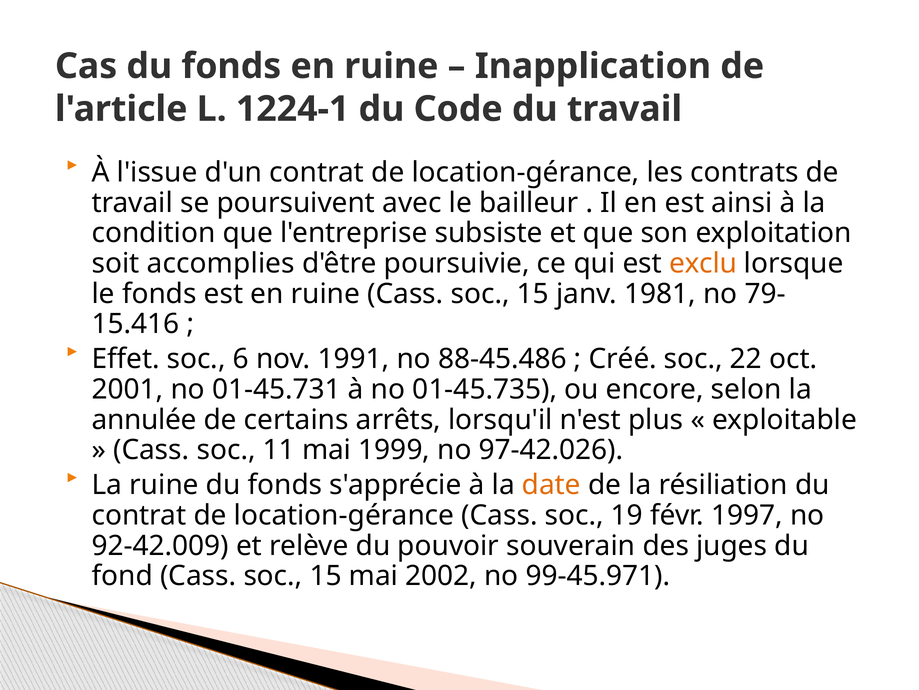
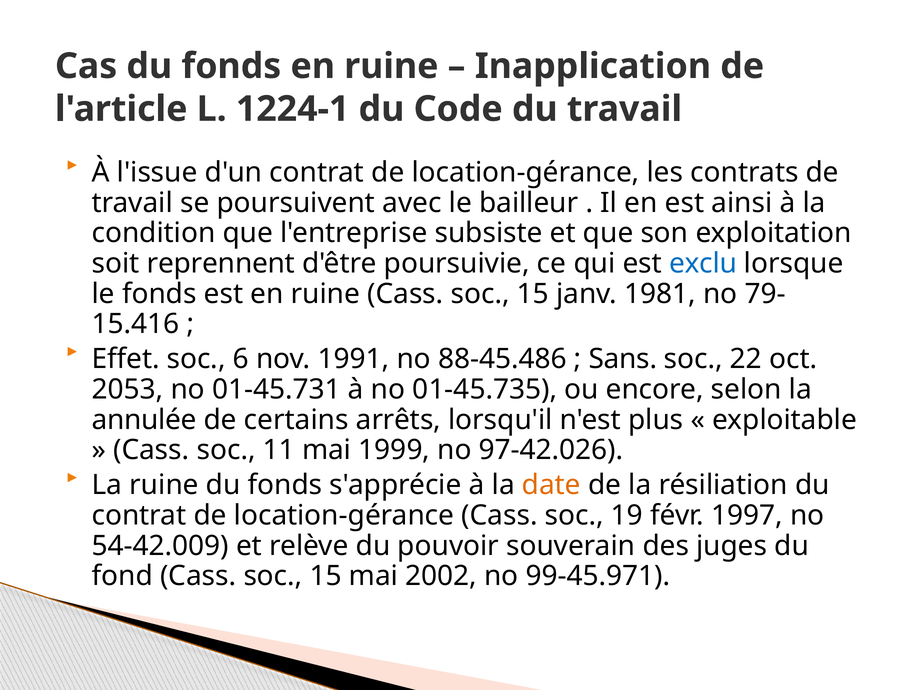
accomplies: accomplies -> reprennent
exclu colour: orange -> blue
Créé: Créé -> Sans
2001: 2001 -> 2053
92‐42.009: 92‐42.009 -> 54‐42.009
